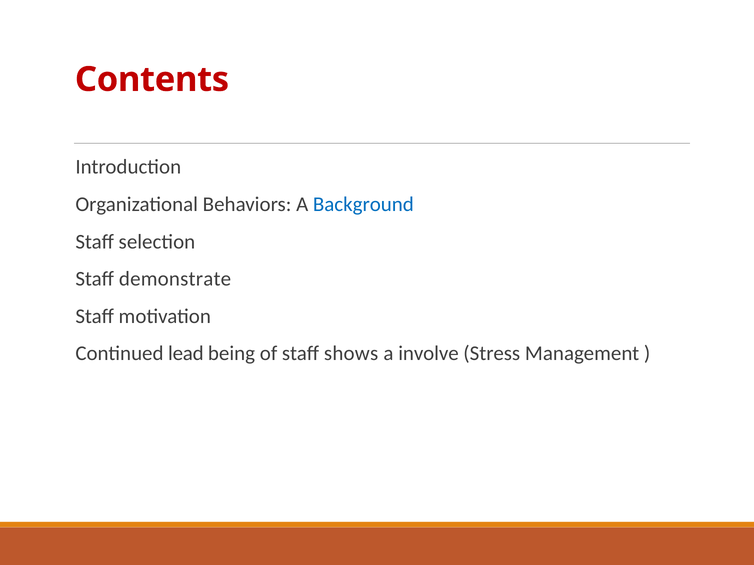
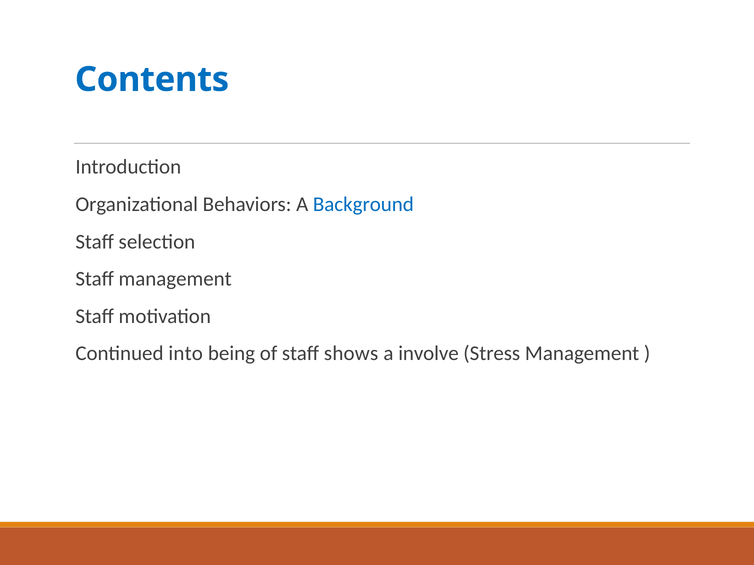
Contents colour: red -> blue
Staff demonstrate: demonstrate -> management
lead: lead -> into
